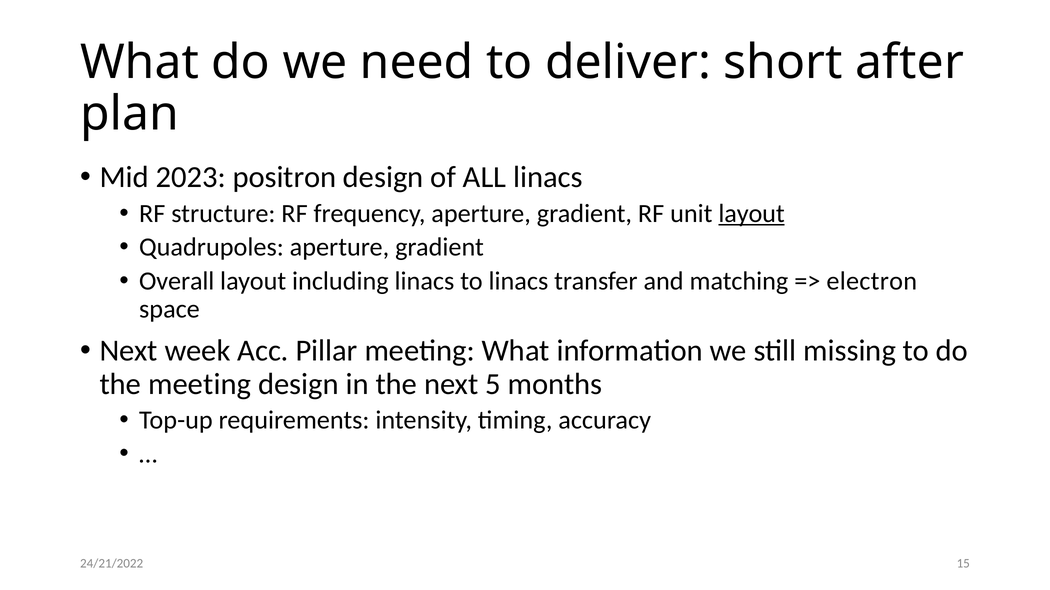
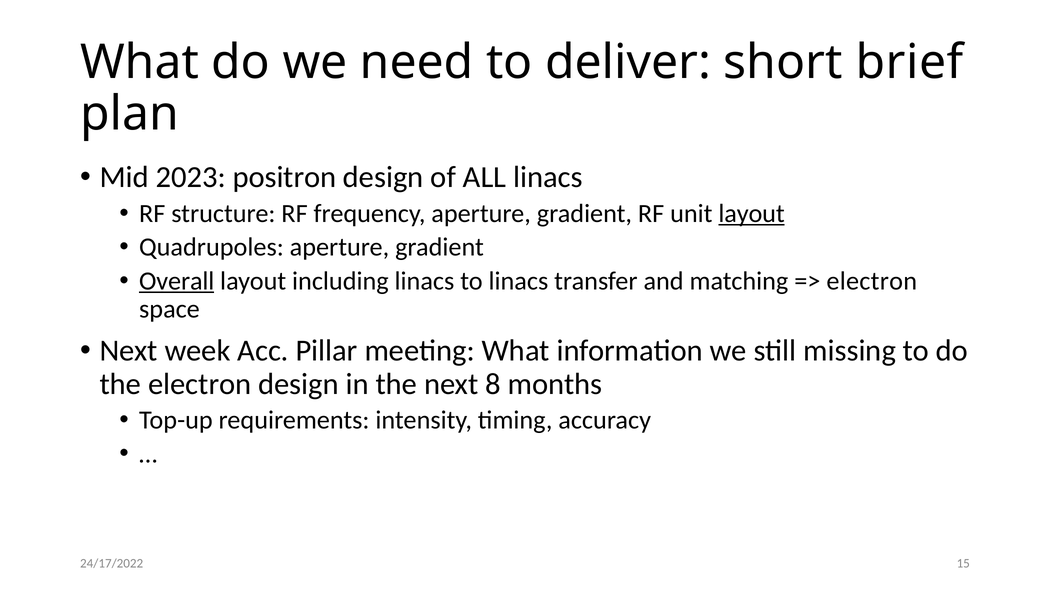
after: after -> brief
Overall underline: none -> present
the meeting: meeting -> electron
5: 5 -> 8
24/21/2022: 24/21/2022 -> 24/17/2022
